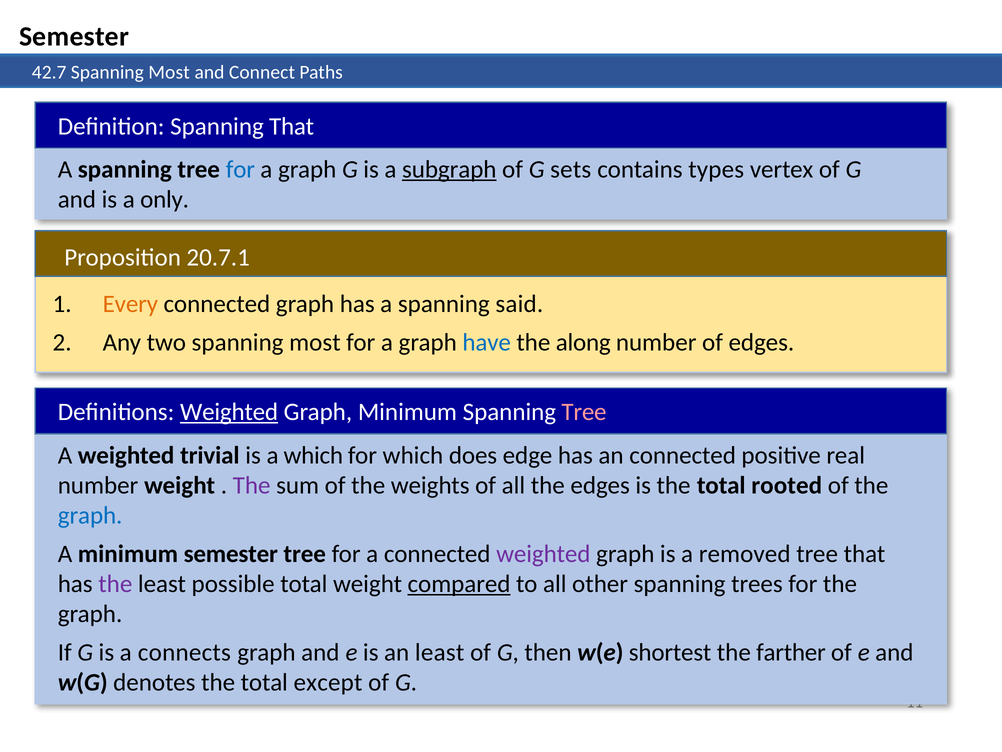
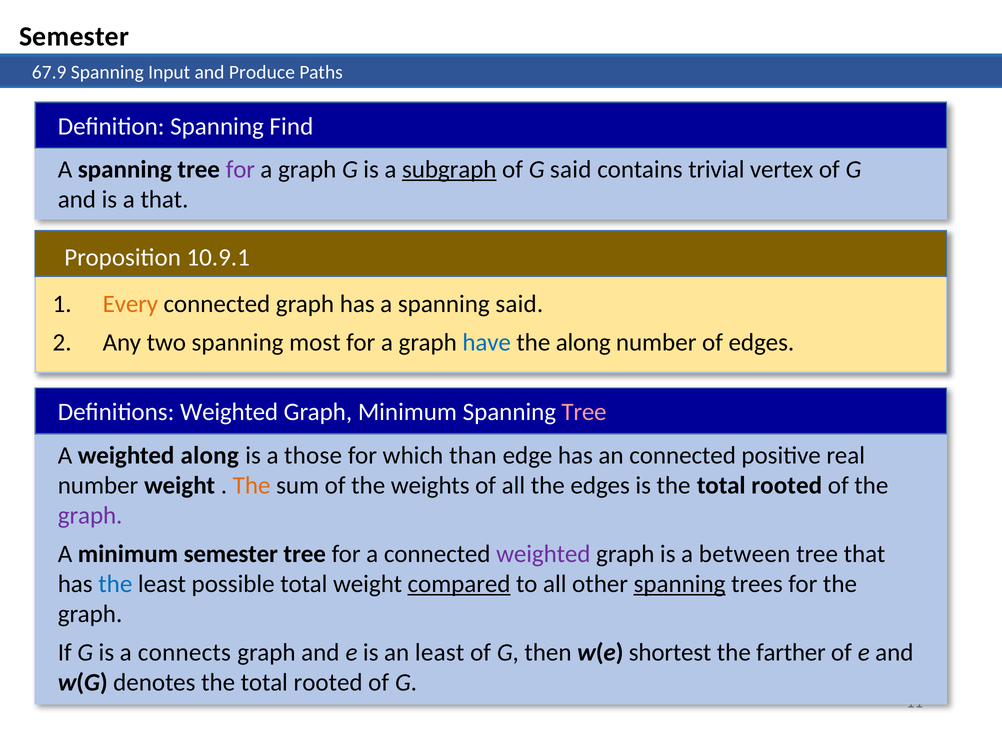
42.7: 42.7 -> 67.9
Most at (169, 72): Most -> Input
Connect: Connect -> Produce
Spanning That: That -> Find
for at (240, 170) colour: blue -> purple
G sets: sets -> said
types: types -> trivial
a only: only -> that
20.7.1: 20.7.1 -> 10.9.1
Weighted at (229, 412) underline: present -> none
weighted trivial: trivial -> along
a which: which -> those
does: does -> than
The at (252, 485) colour: purple -> orange
graph at (90, 515) colour: blue -> purple
removed: removed -> between
the at (115, 584) colour: purple -> blue
spanning at (680, 584) underline: none -> present
denotes the total except: except -> rooted
